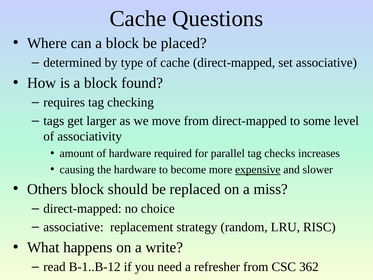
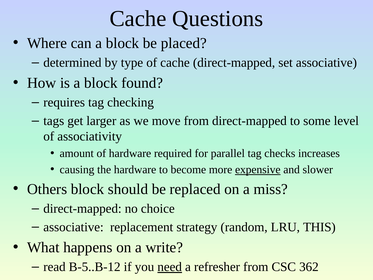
RISC: RISC -> THIS
B-1..B-12: B-1..B-12 -> B-5..B-12
need underline: none -> present
